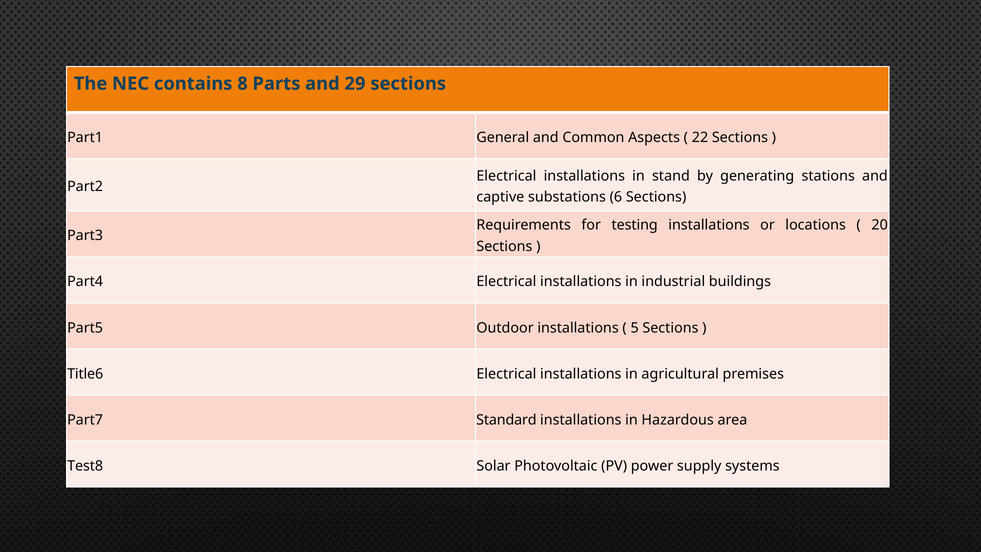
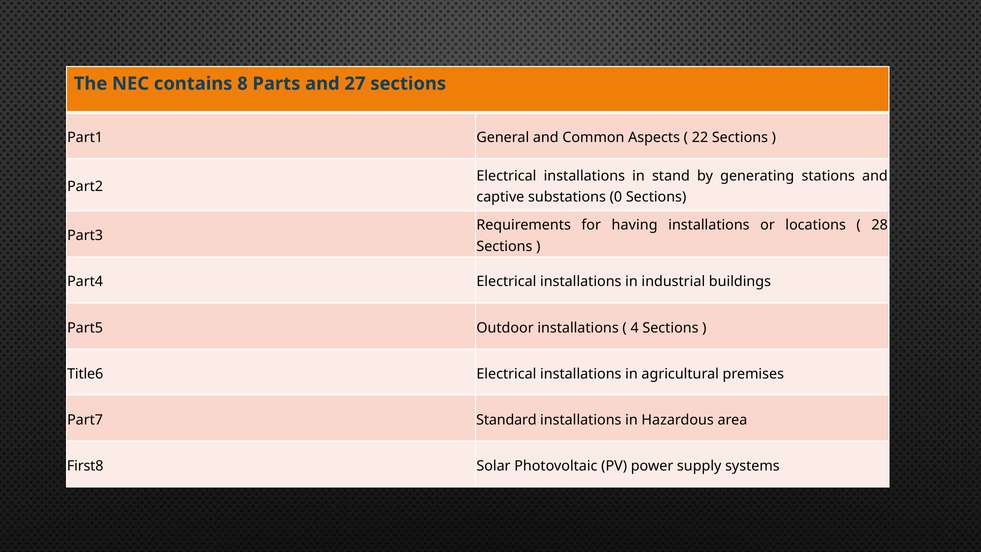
29: 29 -> 27
6: 6 -> 0
testing: testing -> having
20: 20 -> 28
5: 5 -> 4
Test8: Test8 -> First8
